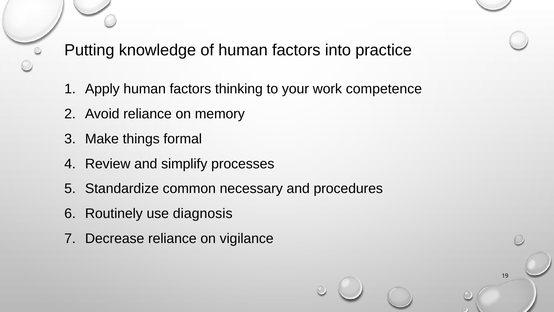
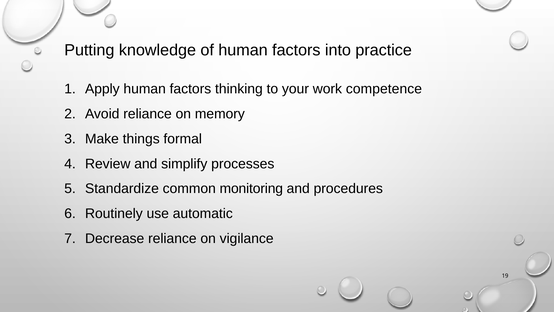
necessary: necessary -> monitoring
diagnosis: diagnosis -> automatic
